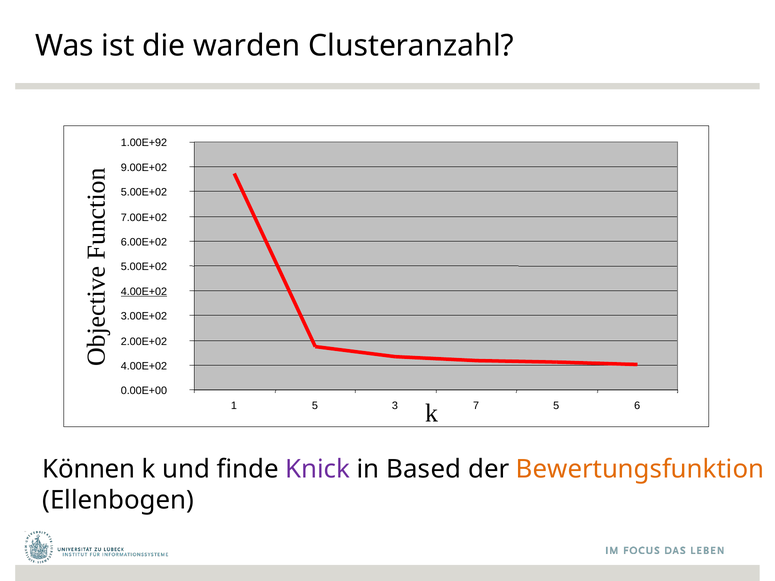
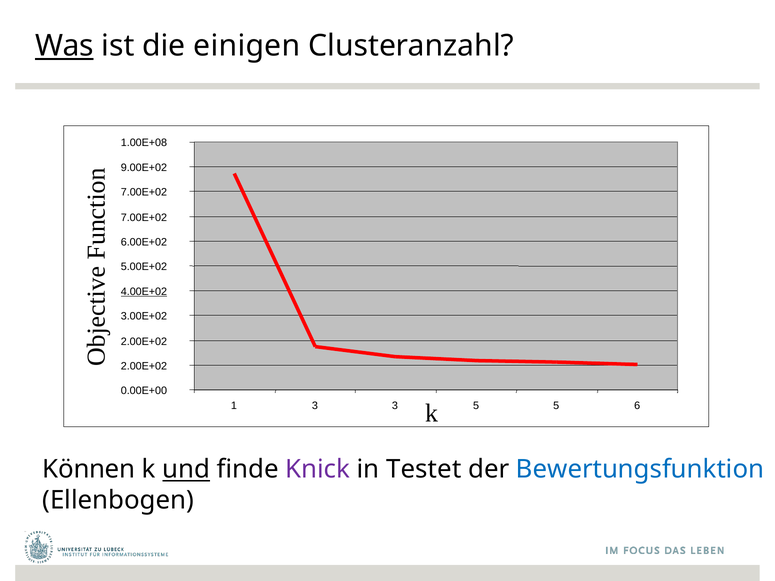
Was underline: none -> present
warden: warden -> einigen
1.00E+92: 1.00E+92 -> 1.00E+08
5.00E+02 at (144, 192): 5.00E+02 -> 7.00E+02
4.00E+02 at (144, 366): 4.00E+02 -> 2.00E+02
1 5: 5 -> 3
3 7: 7 -> 5
und underline: none -> present
Based: Based -> Testet
Bewertungsfunktion colour: orange -> blue
